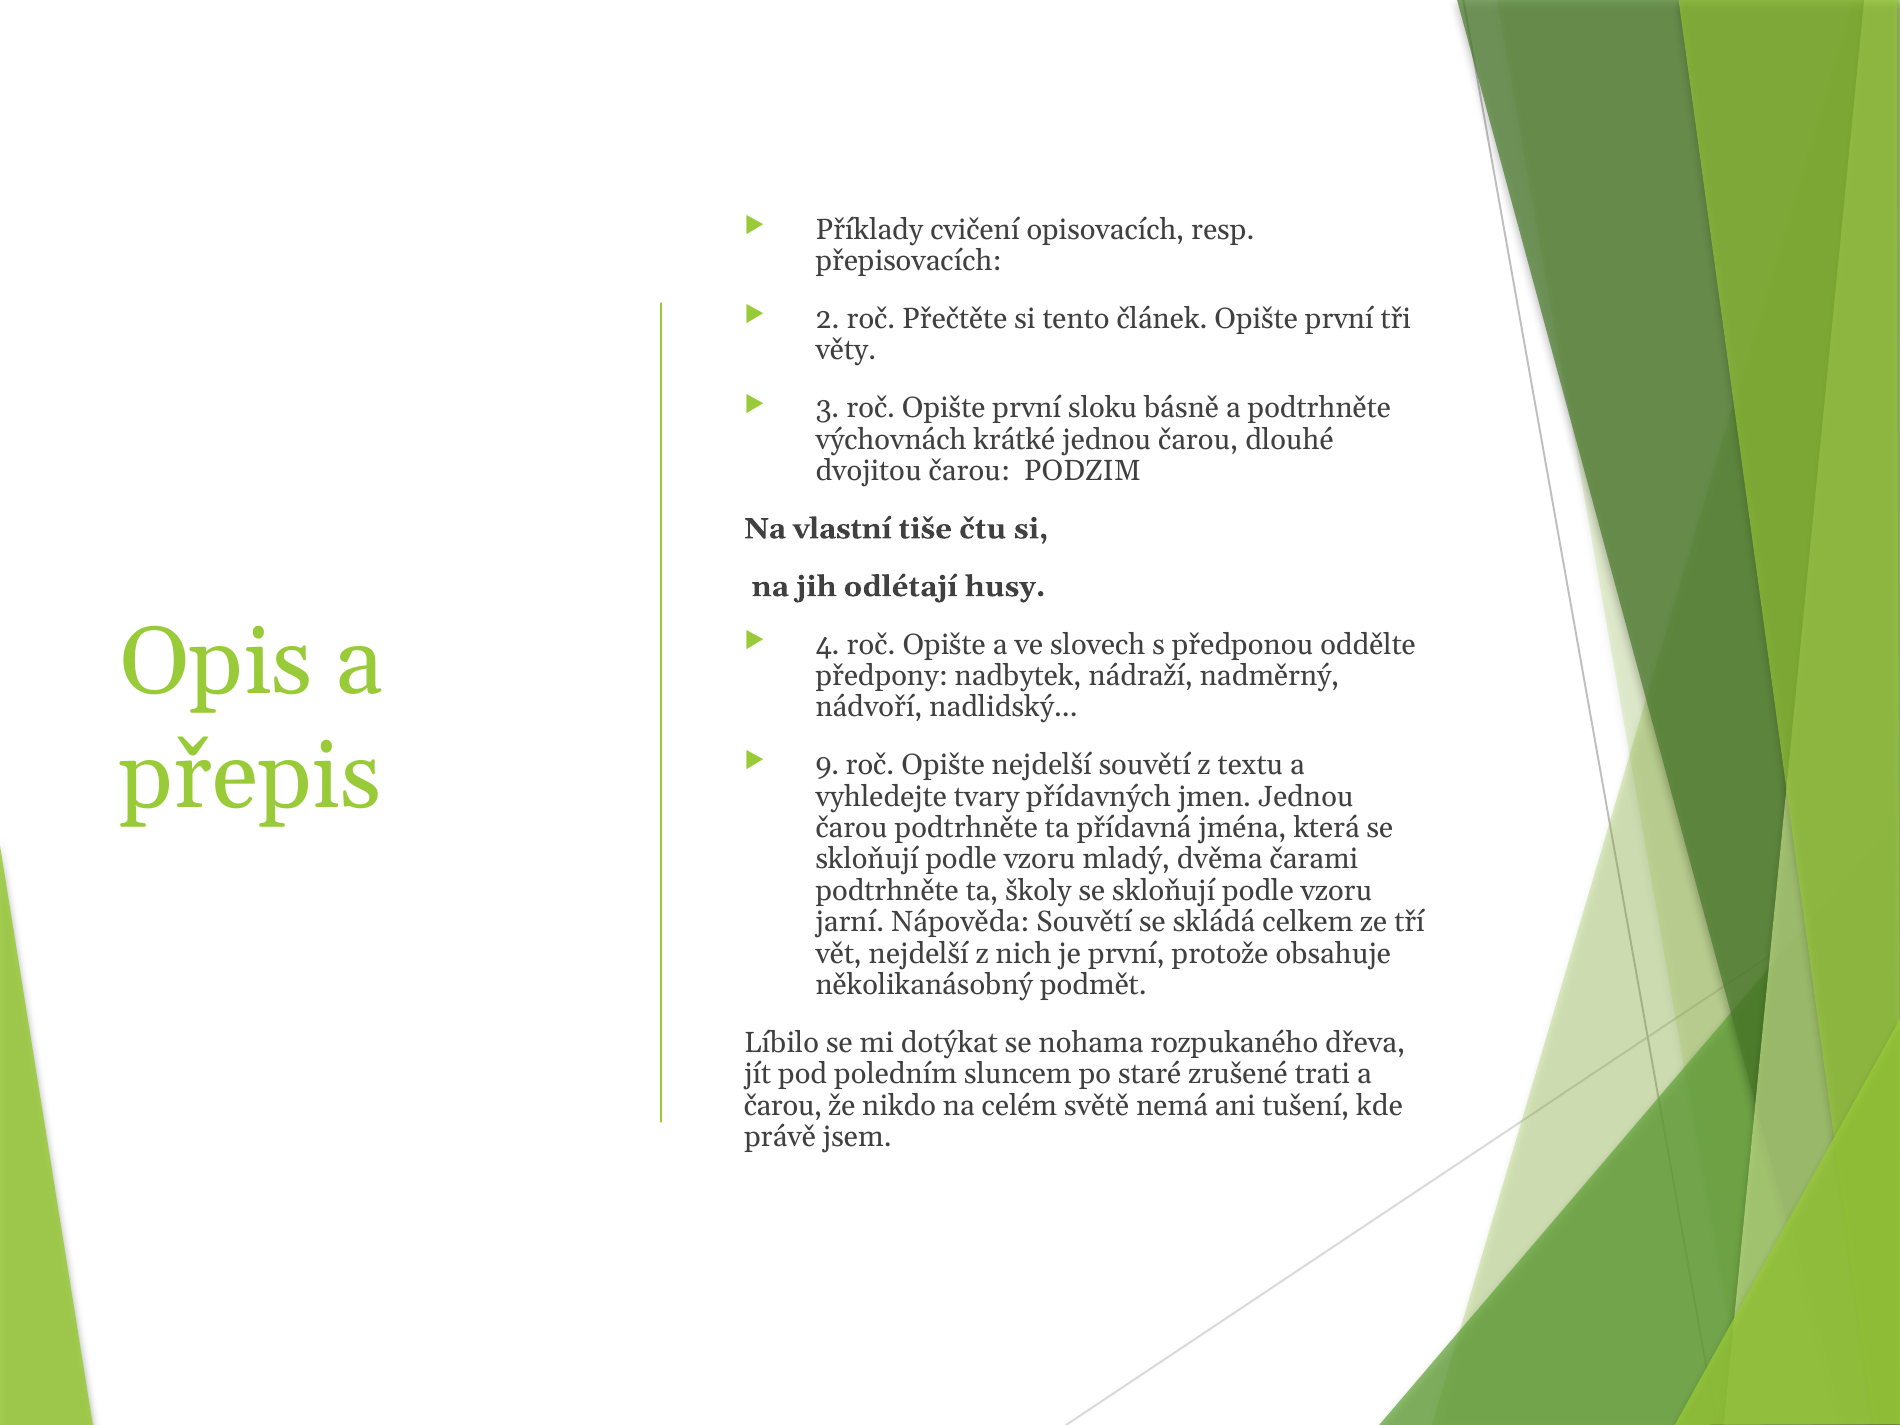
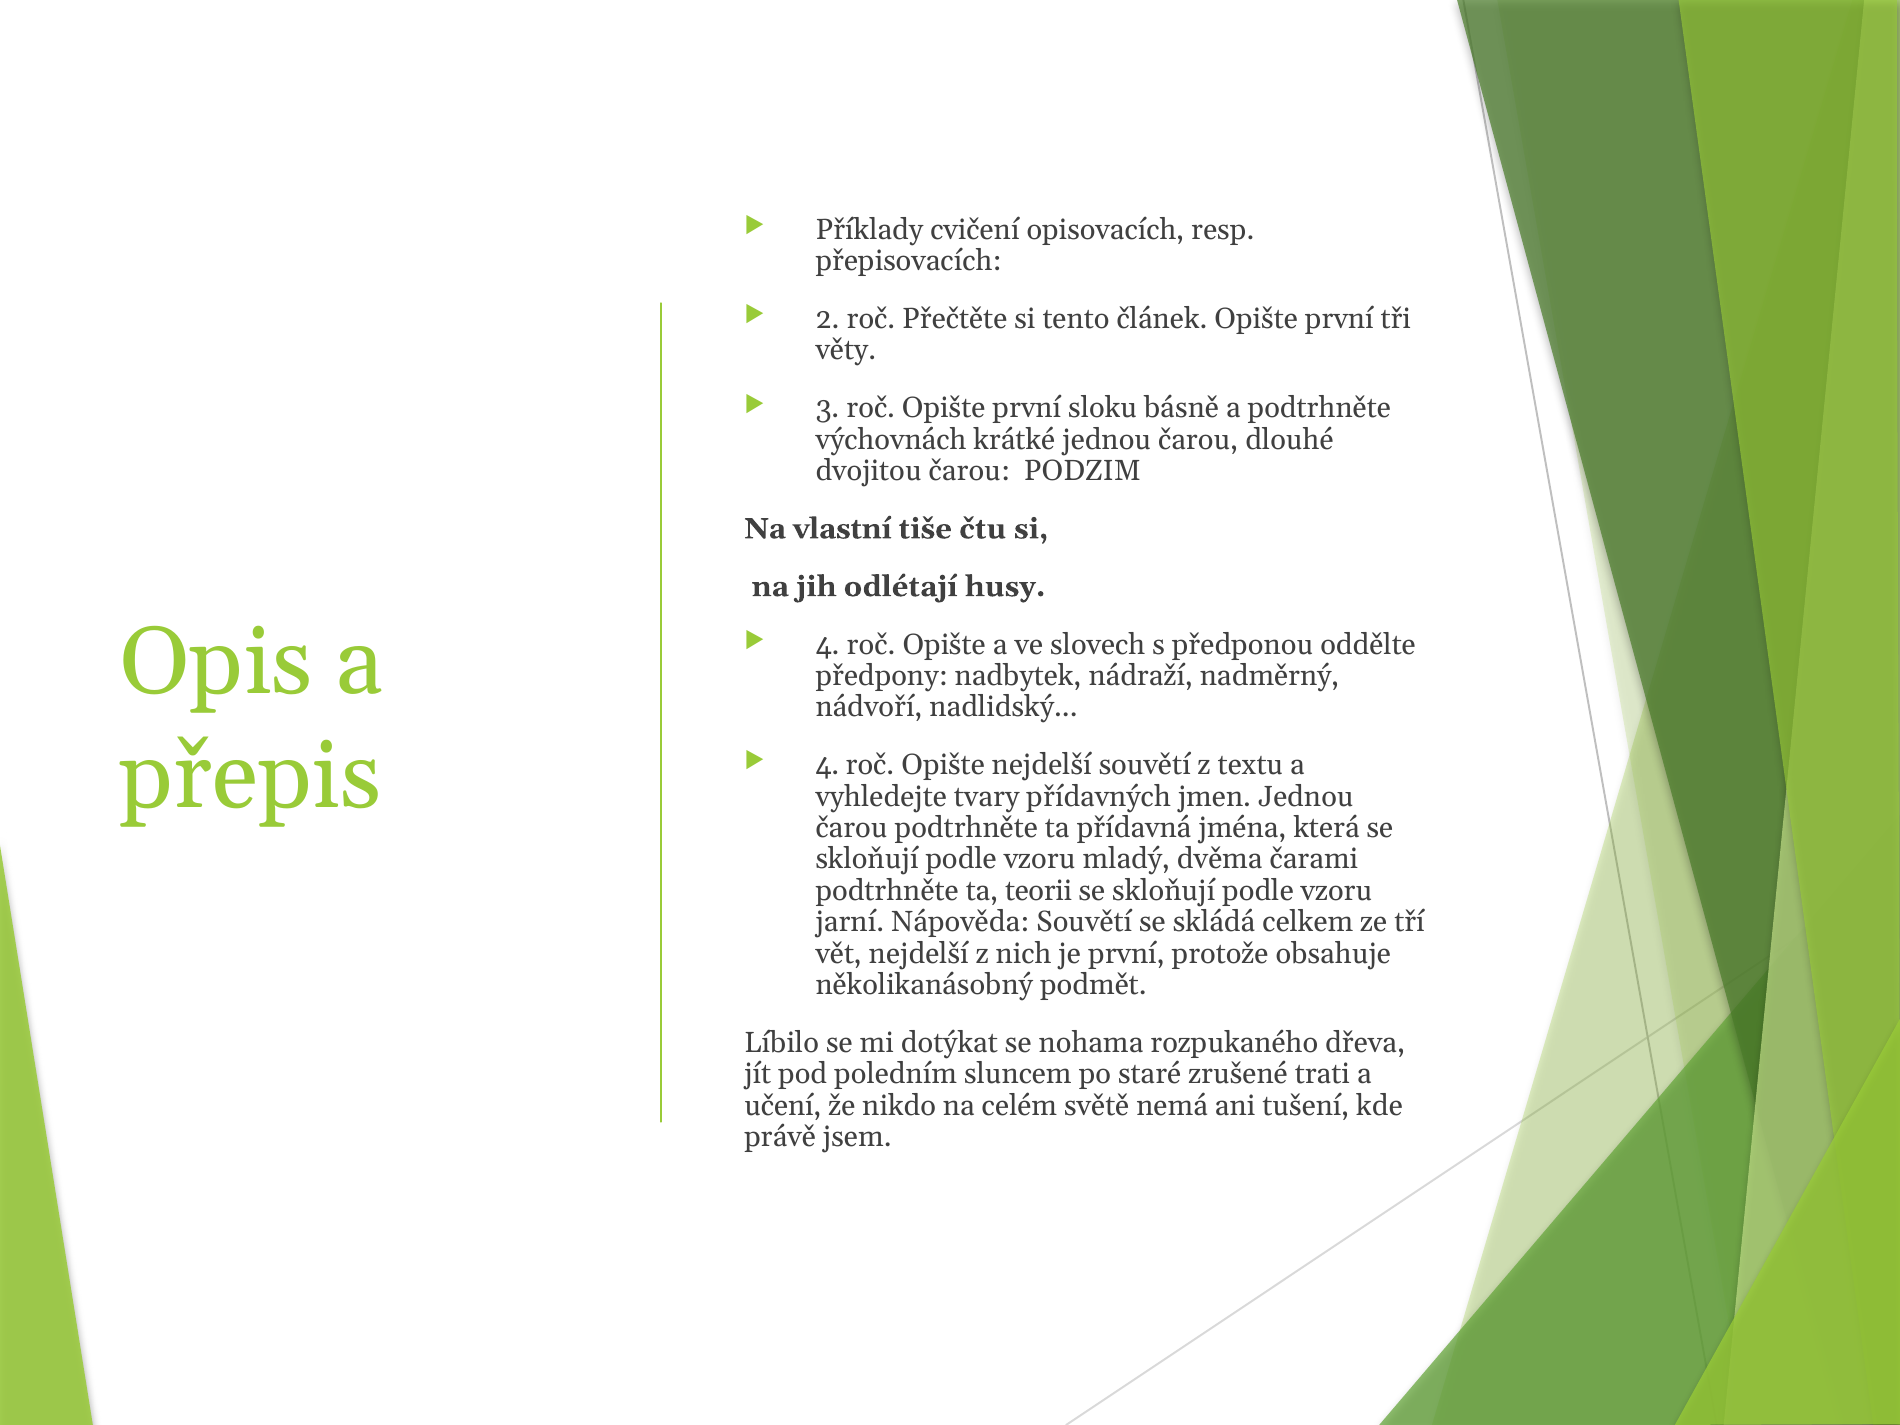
9 at (827, 765): 9 -> 4
školy: školy -> teorii
čarou at (783, 1106): čarou -> učení
